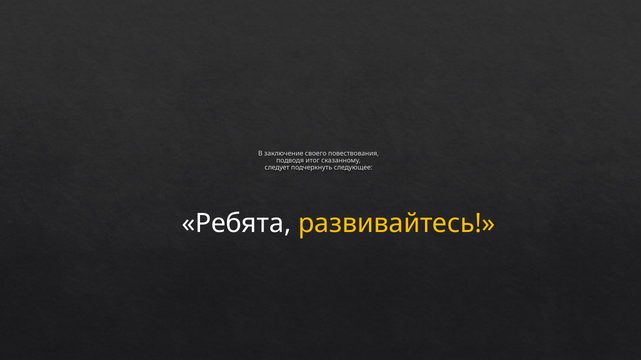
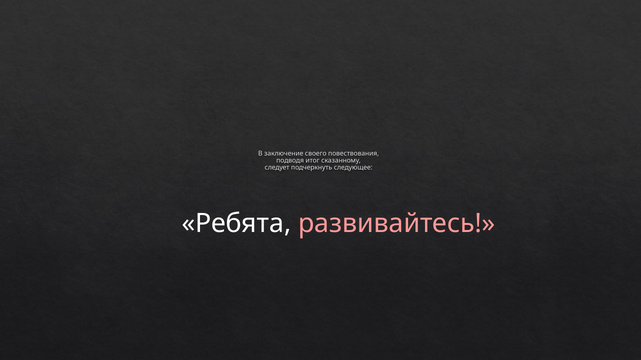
развивайтесь colour: yellow -> pink
